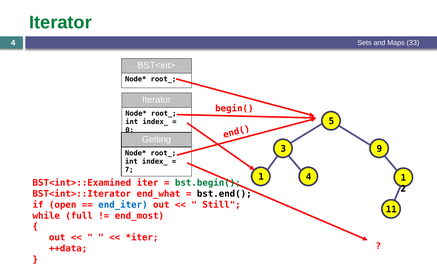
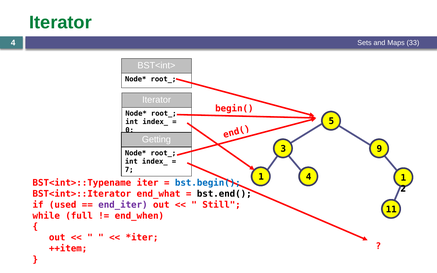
BST<int>::Examined: BST<int>::Examined -> BST<int>::Typename
bst.begin( colour: green -> blue
open: open -> used
end_iter colour: blue -> purple
end_most: end_most -> end_when
++data: ++data -> ++item
